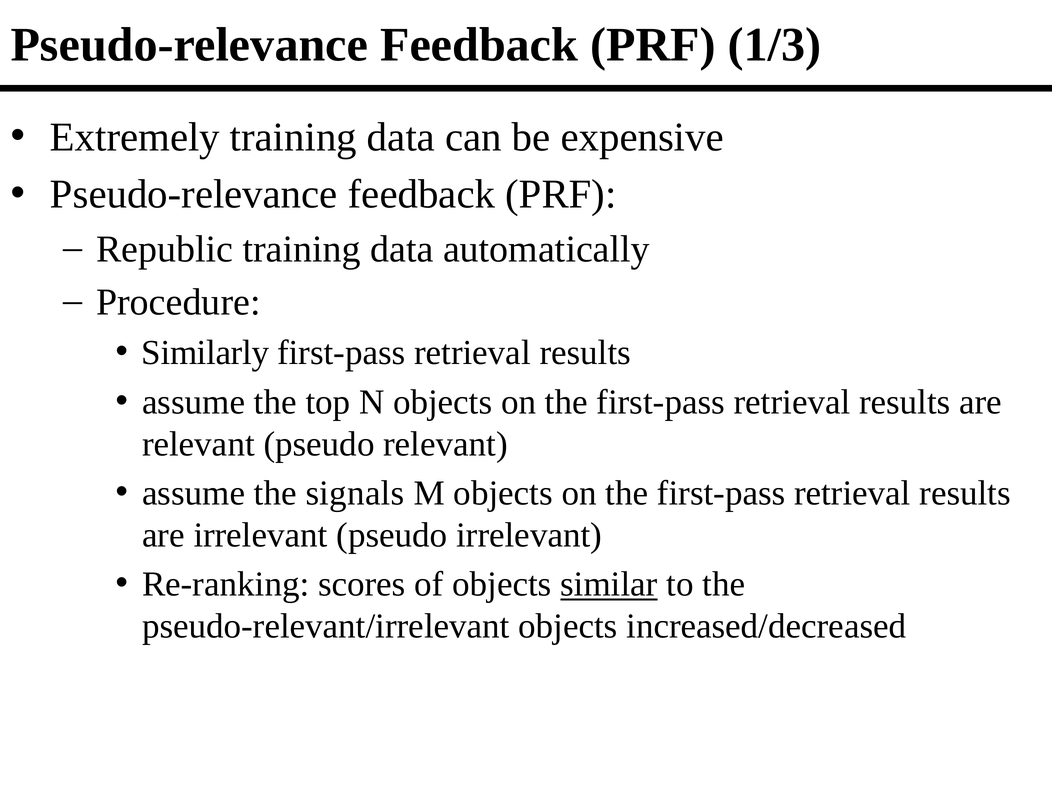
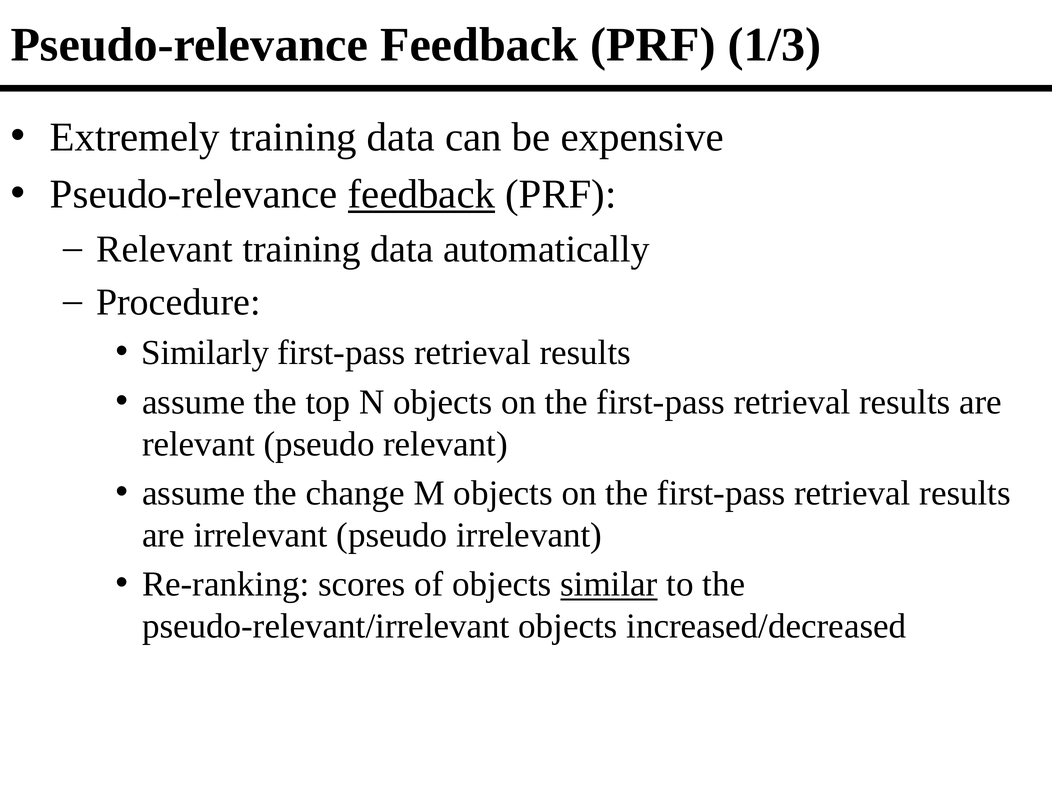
feedback at (421, 194) underline: none -> present
Republic at (165, 249): Republic -> Relevant
signals: signals -> change
